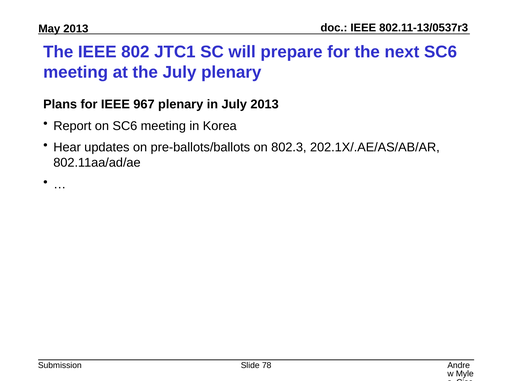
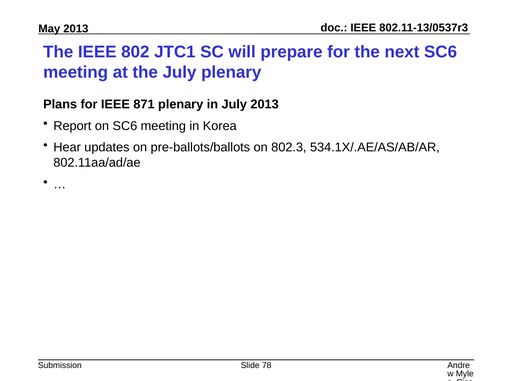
967: 967 -> 871
202.1X/.AE/AS/AB/AR: 202.1X/.AE/AS/AB/AR -> 534.1X/.AE/AS/AB/AR
